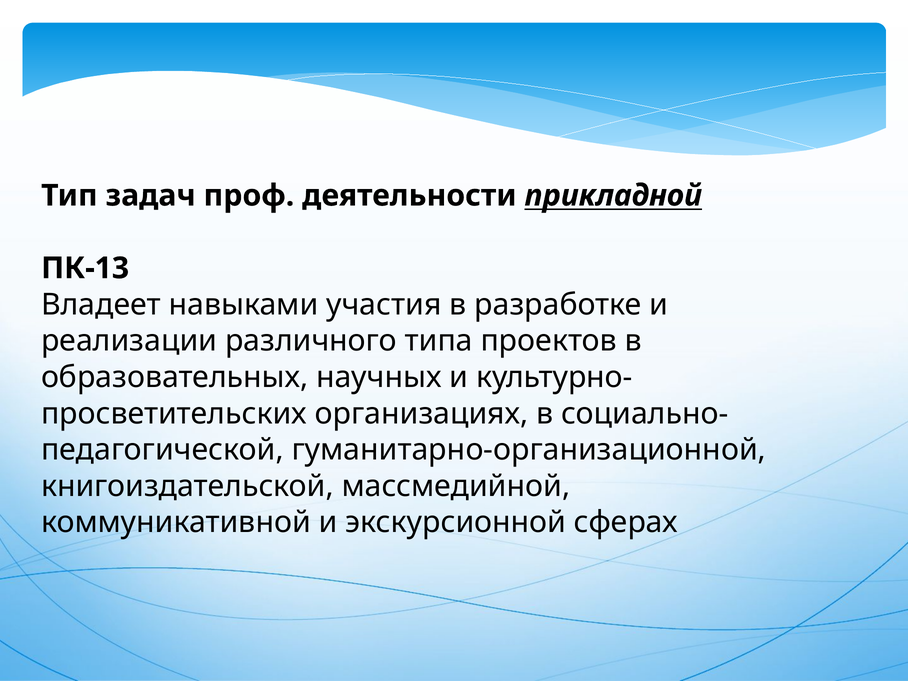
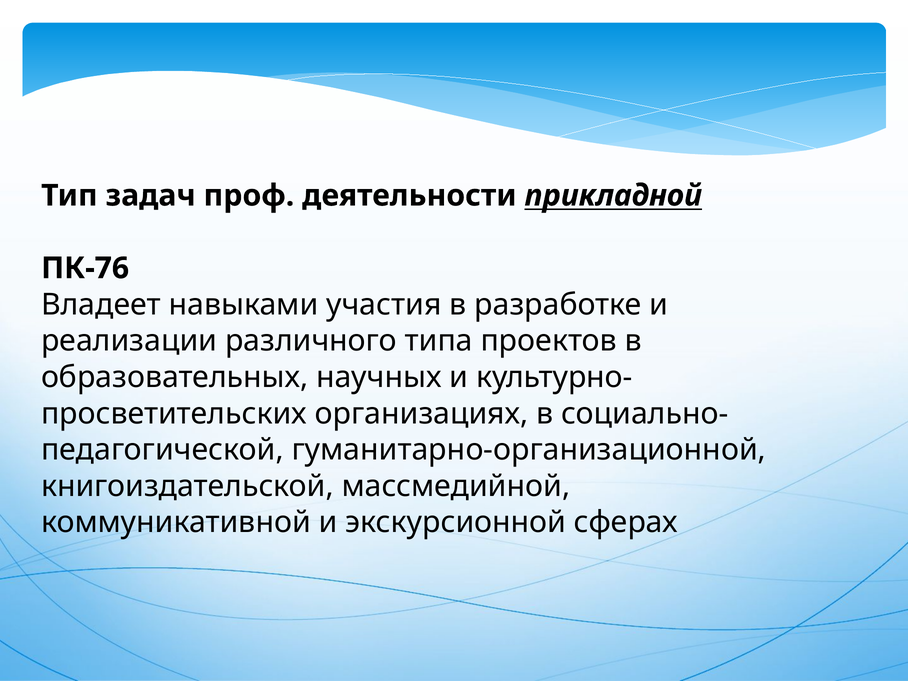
ПК-13: ПК-13 -> ПК-76
